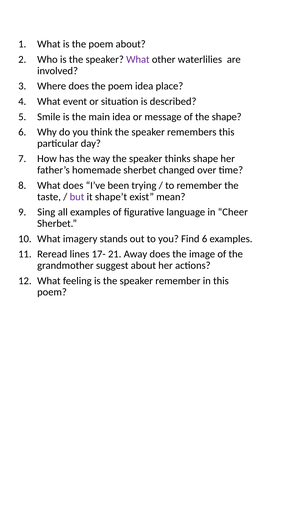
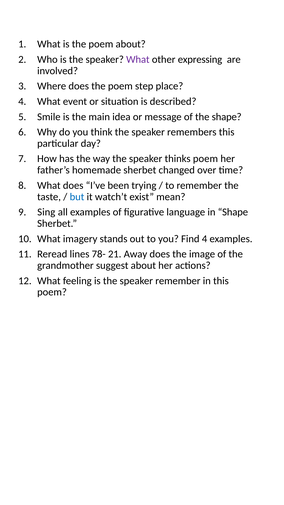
waterlilies: waterlilies -> expressing
poem idea: idea -> step
thinks shape: shape -> poem
but colour: purple -> blue
shape’t: shape’t -> watch’t
in Cheer: Cheer -> Shape
Find 6: 6 -> 4
17-: 17- -> 78-
